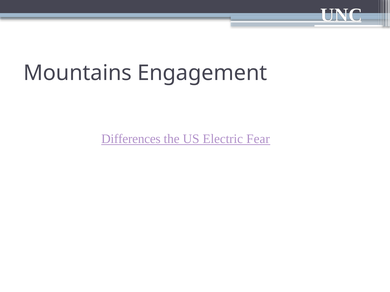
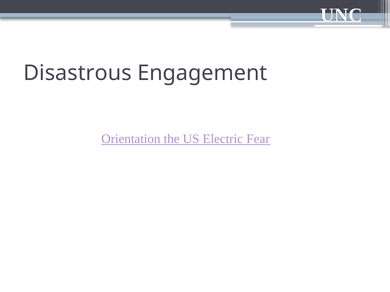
Mountains: Mountains -> Disastrous
Differences: Differences -> Orientation
